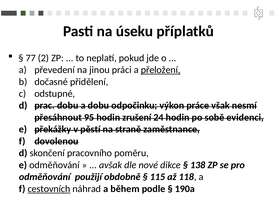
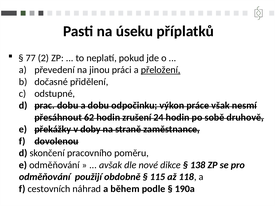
95: 95 -> 62
evidenci: evidenci -> druhově
pěstí: pěstí -> doby
cestovních underline: present -> none
